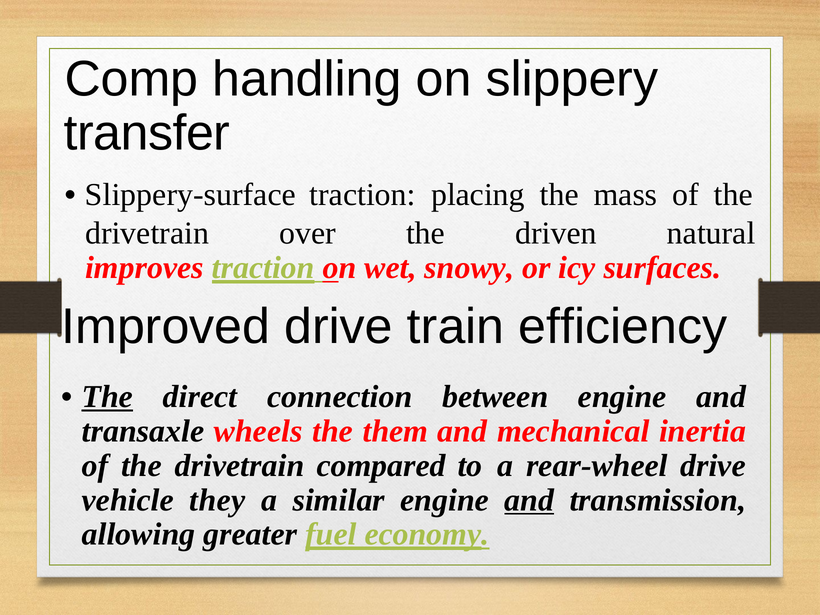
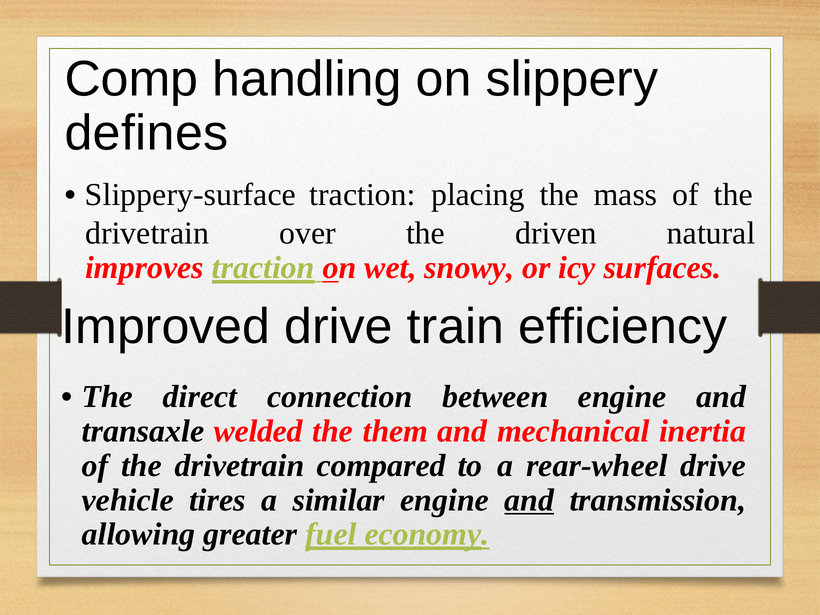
transfer: transfer -> defines
The at (107, 397) underline: present -> none
wheels: wheels -> welded
they: they -> tires
